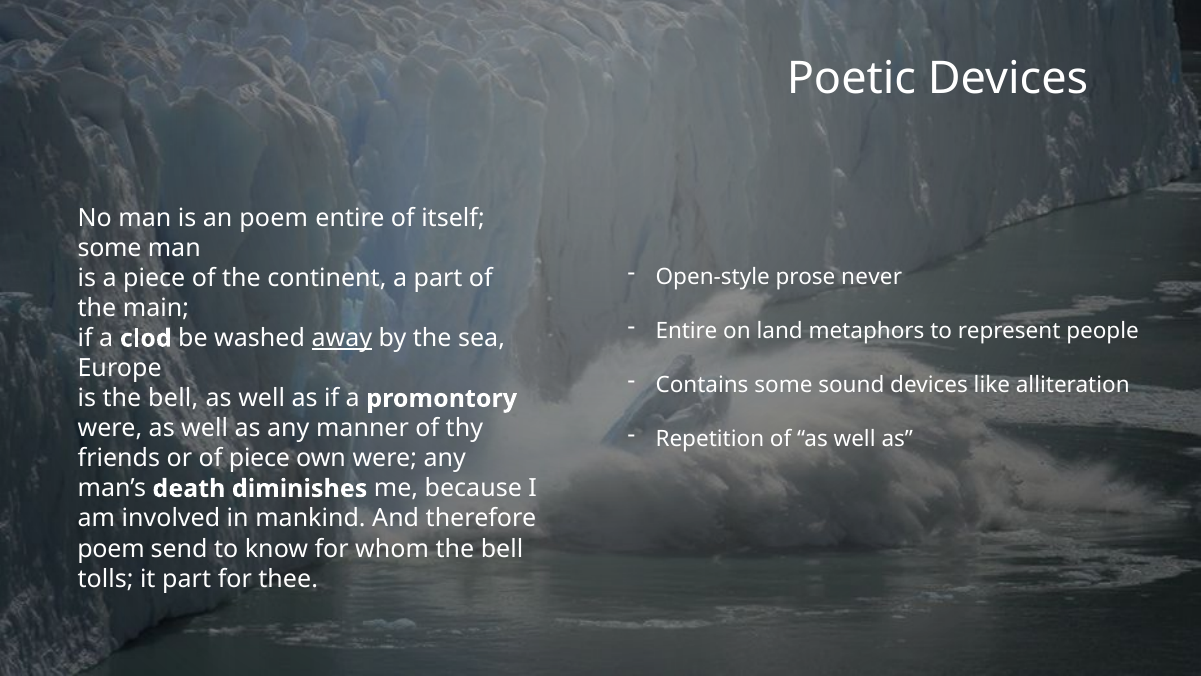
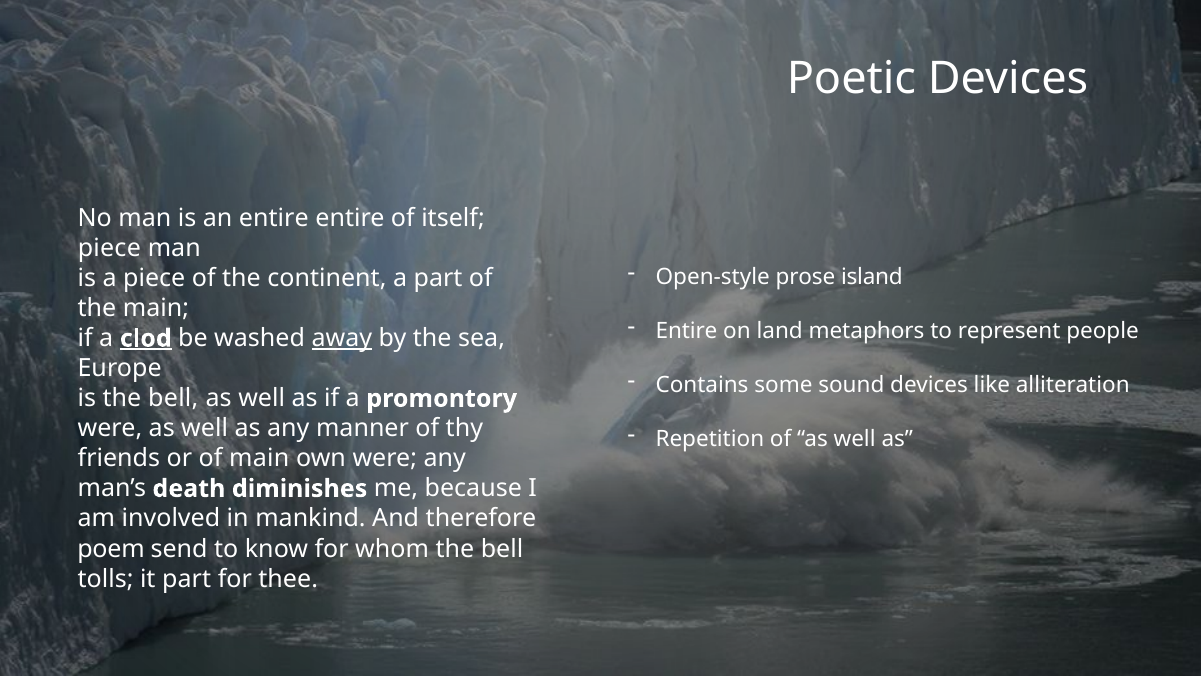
an poem: poem -> entire
some at (110, 248): some -> piece
never: never -> island
clod underline: none -> present
of piece: piece -> main
